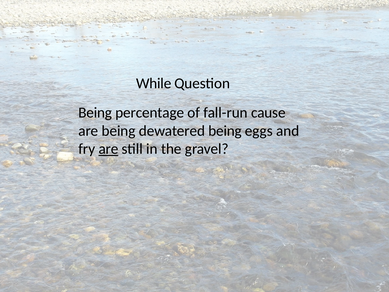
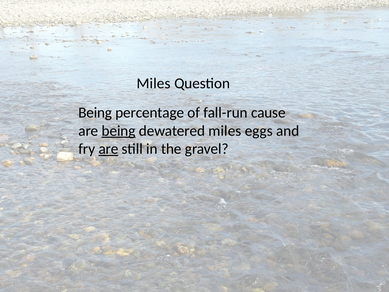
While at (154, 83): While -> Miles
being at (119, 131) underline: none -> present
dewatered being: being -> miles
